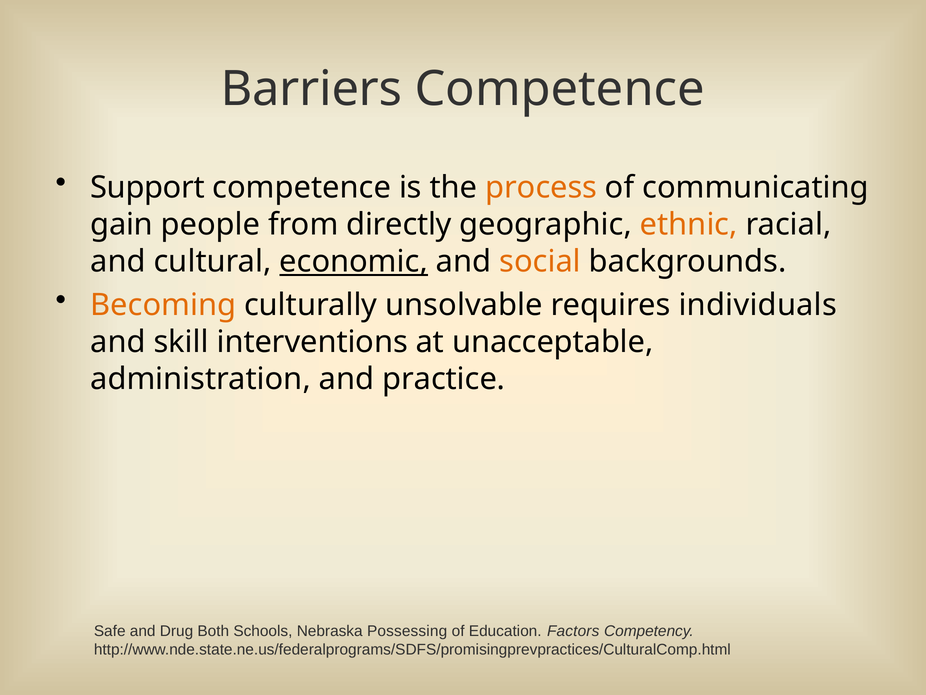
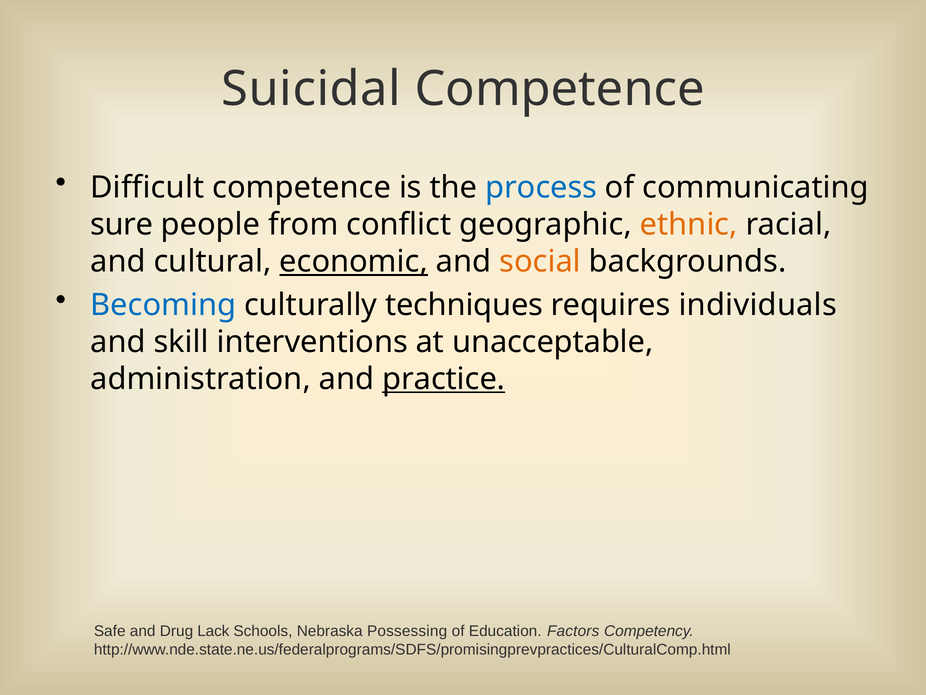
Barriers: Barriers -> Suicidal
Support: Support -> Difficult
process colour: orange -> blue
gain: gain -> sure
directly: directly -> conflict
Becoming colour: orange -> blue
unsolvable: unsolvable -> techniques
practice underline: none -> present
Both: Both -> Lack
